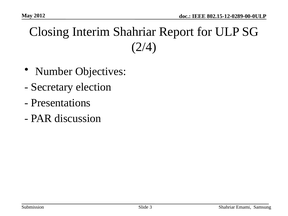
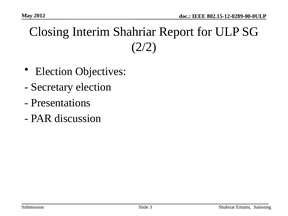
2/4: 2/4 -> 2/2
Number at (54, 71): Number -> Election
